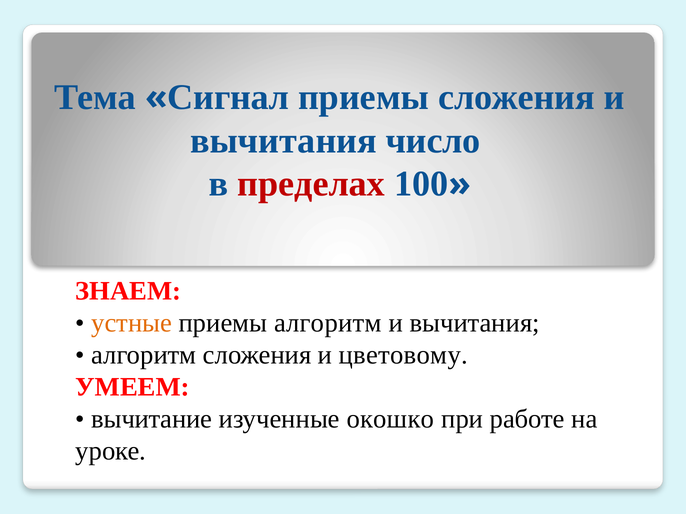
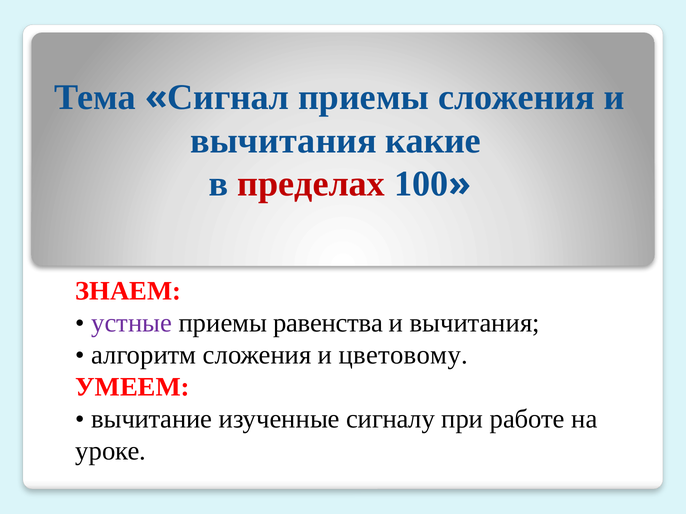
число: число -> какие
устные colour: orange -> purple
приемы алгоритм: алгоритм -> равенства
окошко: окошко -> сигналу
